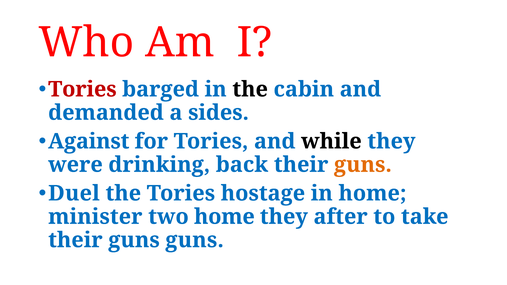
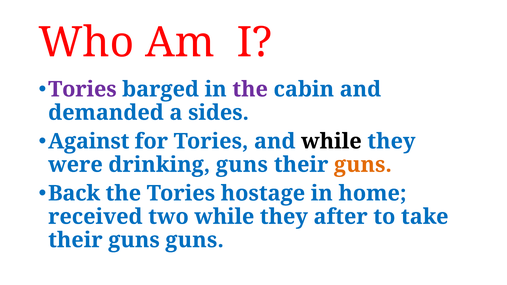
Tories at (82, 89) colour: red -> purple
the at (250, 89) colour: black -> purple
drinking back: back -> guns
Duel: Duel -> Back
minister: minister -> received
two home: home -> while
